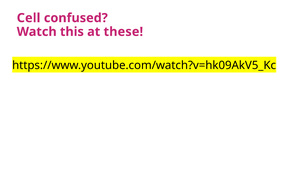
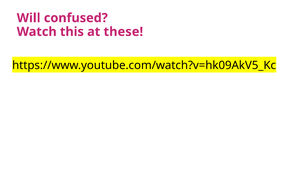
Cell: Cell -> Will
